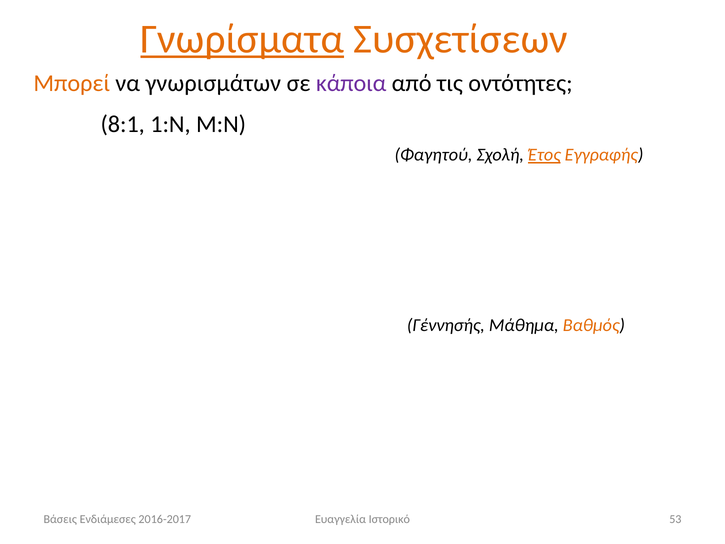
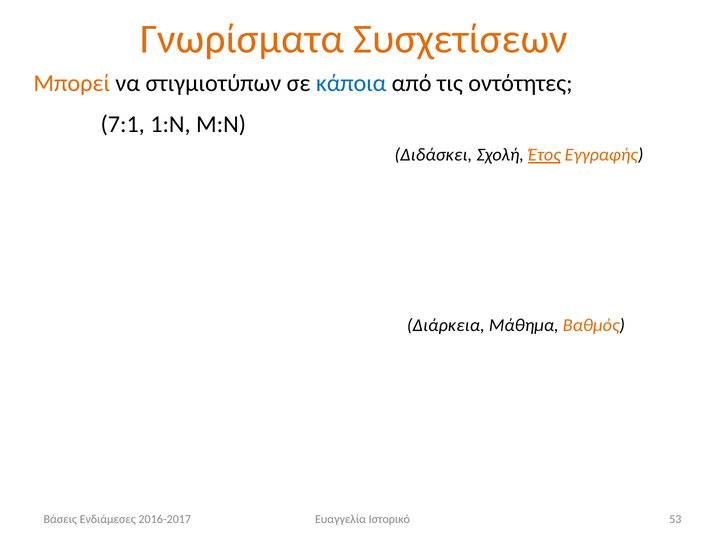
Γνωρίσματα underline: present -> none
γνωρισμάτων: γνωρισμάτων -> στιγμιοτύπων
κάποια colour: purple -> blue
8:1: 8:1 -> 7:1
Φαγητού: Φαγητού -> Διδάσκει
Γέννησής: Γέννησής -> Διάρκεια
